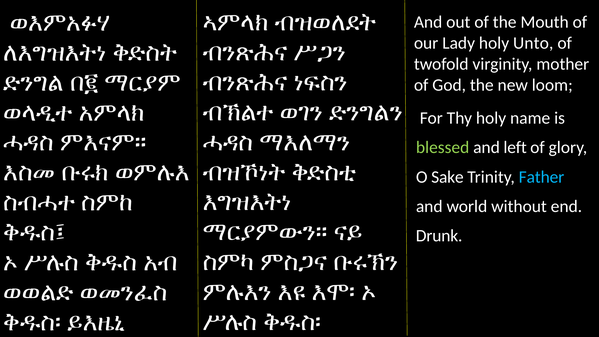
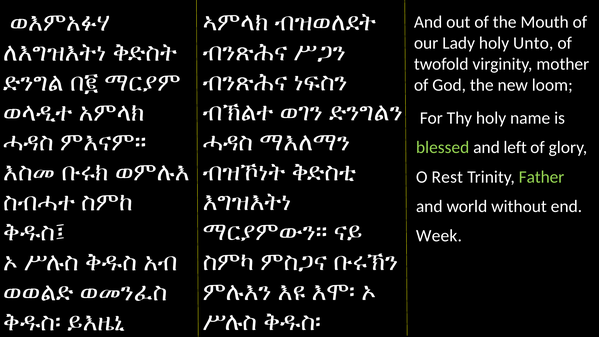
Sake: Sake -> Rest
Father colour: light blue -> light green
Drunk: Drunk -> Week
